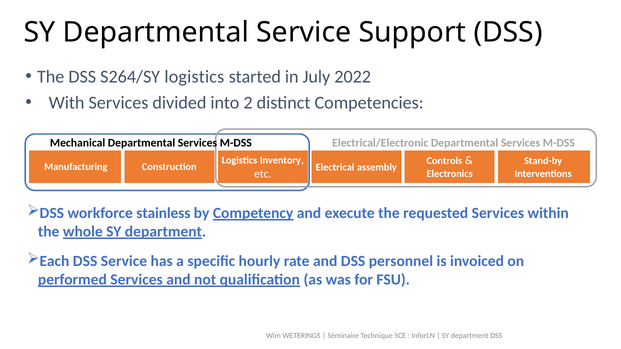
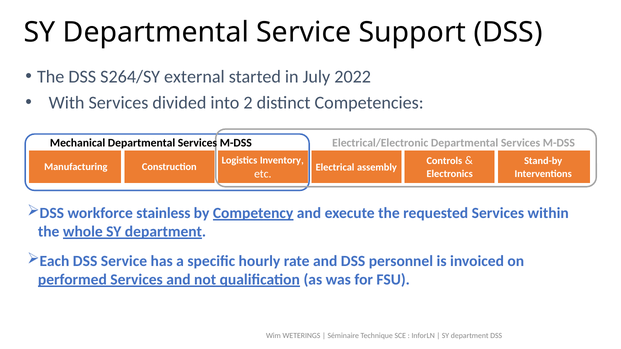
S264/SY logistics: logistics -> external
